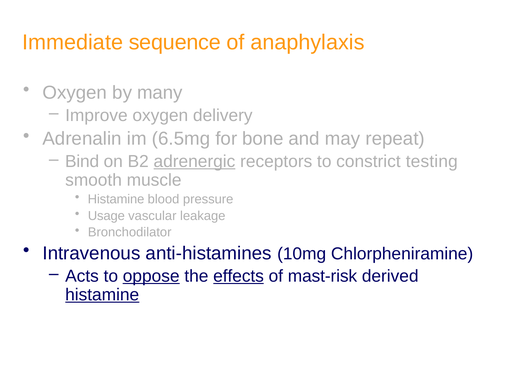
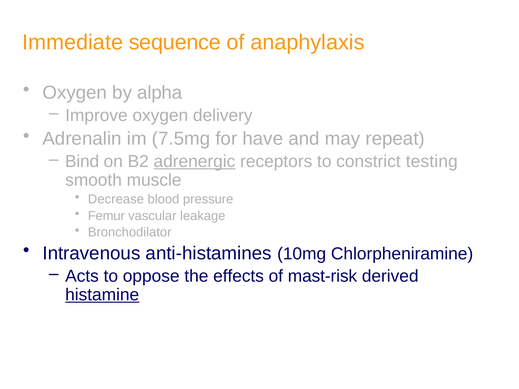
many: many -> alpha
6.5mg: 6.5mg -> 7.5mg
bone: bone -> have
Histamine at (116, 199): Histamine -> Decrease
Usage: Usage -> Femur
oppose underline: present -> none
effects underline: present -> none
